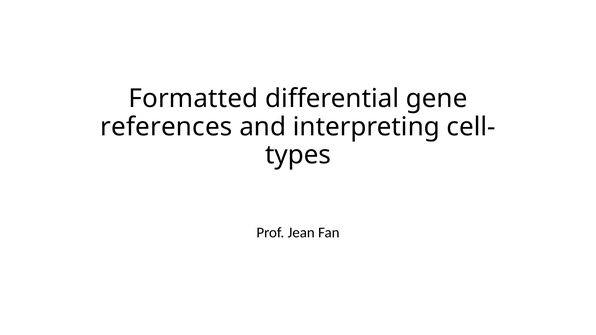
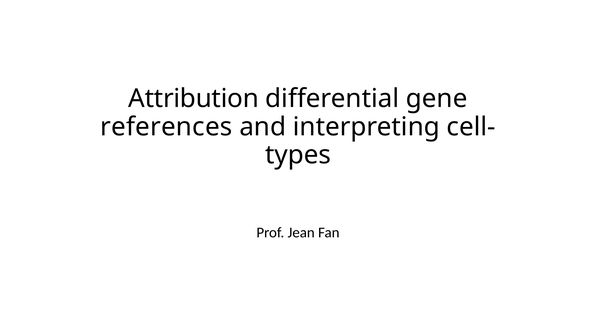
Formatted: Formatted -> Attribution
